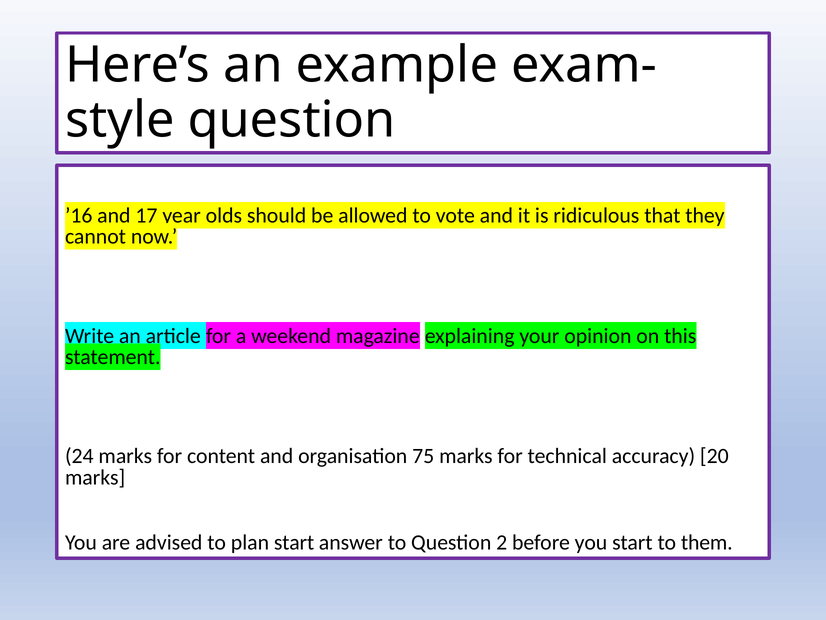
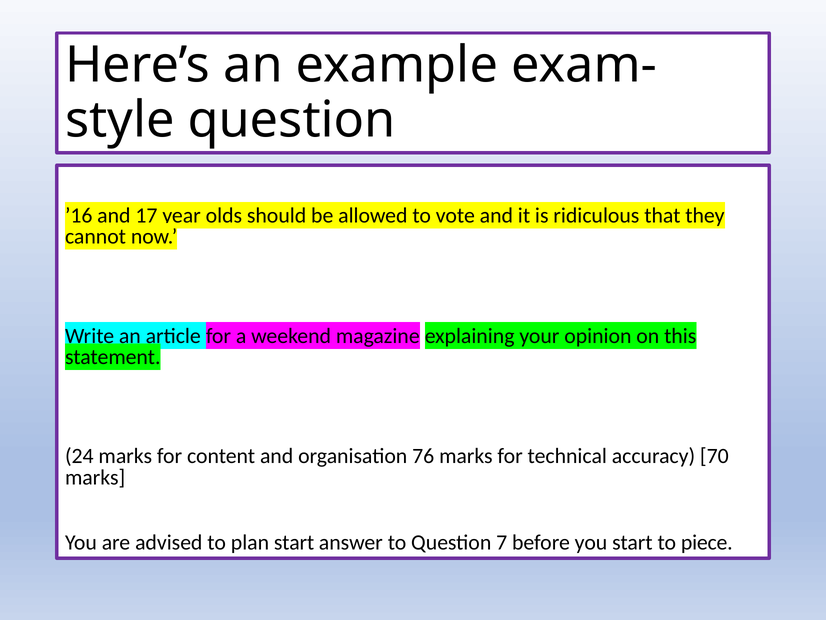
75: 75 -> 76
20: 20 -> 70
2: 2 -> 7
them: them -> piece
